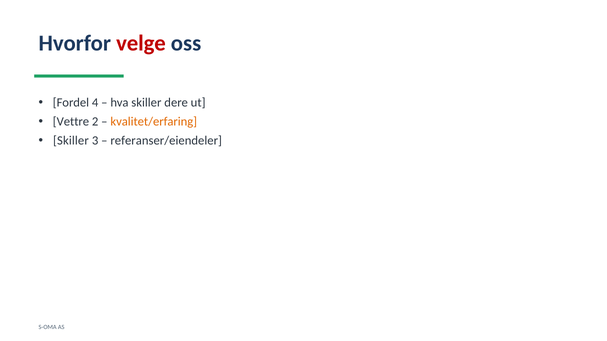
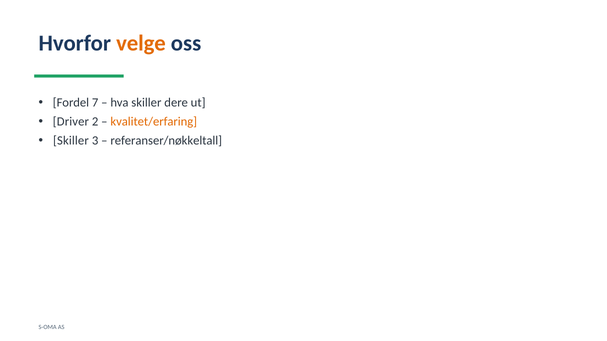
velge colour: red -> orange
4: 4 -> 7
Vettre: Vettre -> Driver
referanser/eiendeler: referanser/eiendeler -> referanser/nøkkeltall
